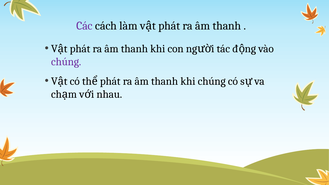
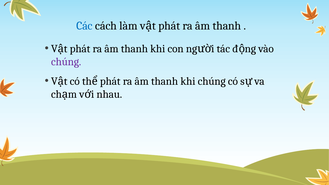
Các colour: purple -> blue
